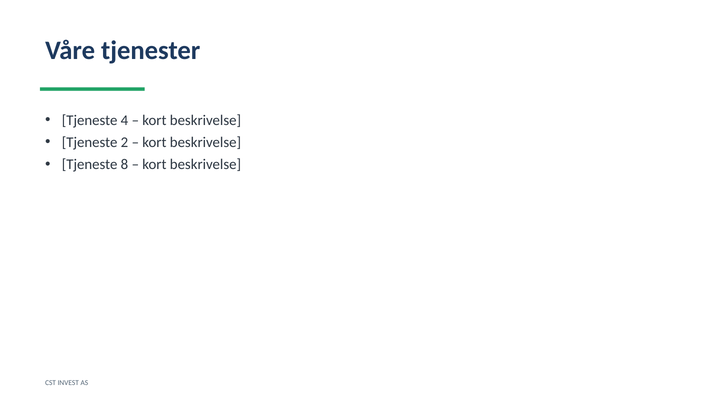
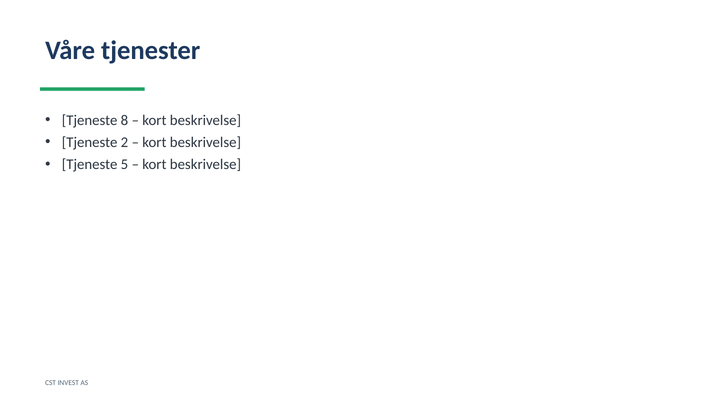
4: 4 -> 8
8: 8 -> 5
